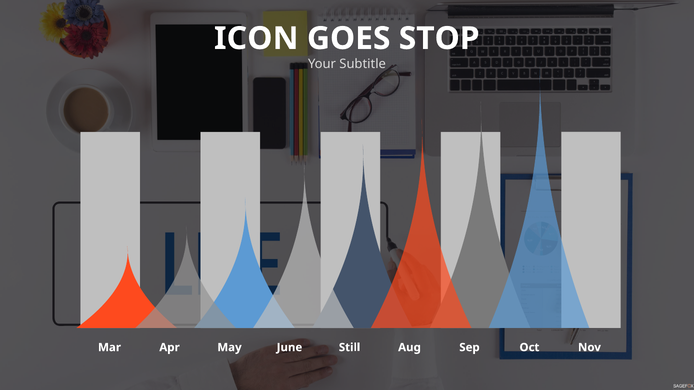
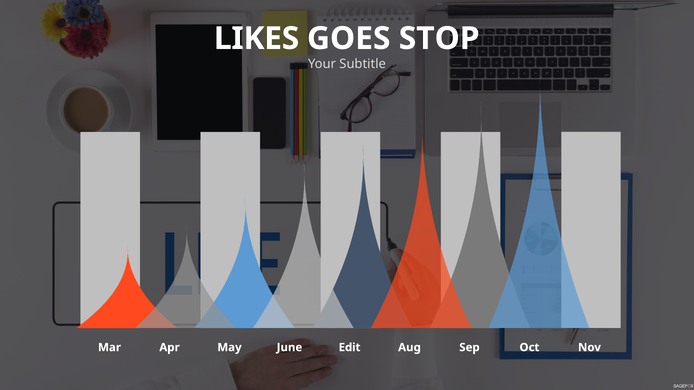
ICON: ICON -> LIKES
Still: Still -> Edit
